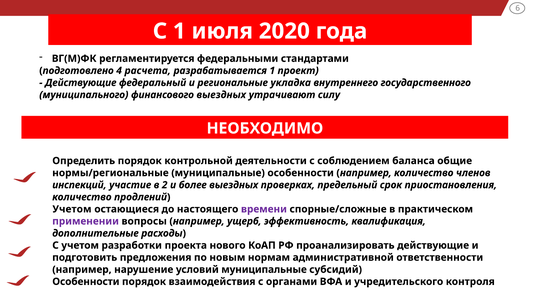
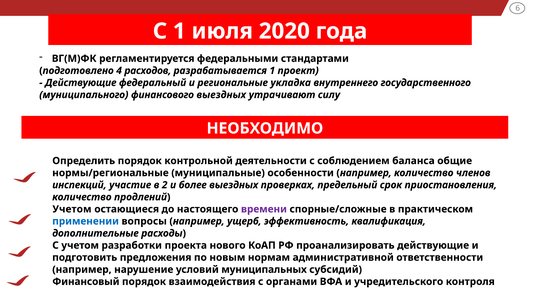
расчета: расчета -> расходов
применении colour: purple -> blue
условий муниципальные: муниципальные -> муниципальных
Особенности at (86, 282): Особенности -> Финансовый
